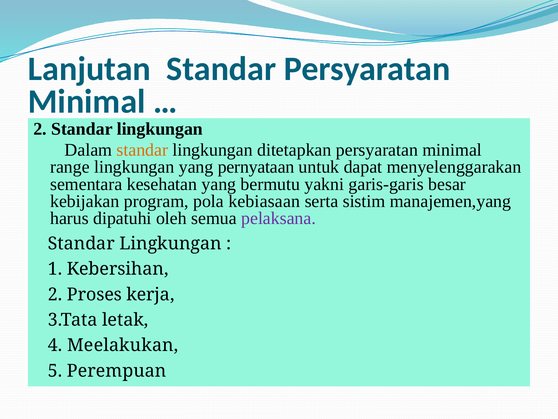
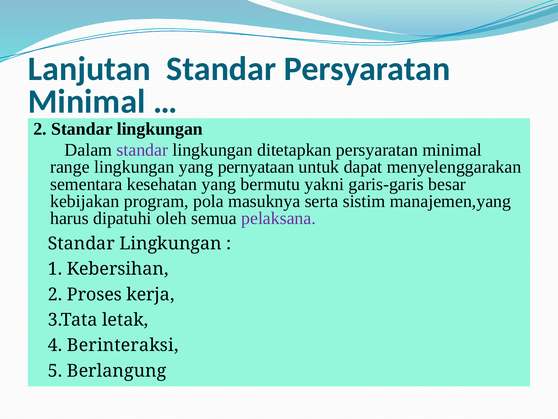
standar at (142, 150) colour: orange -> purple
kebiasaan: kebiasaan -> masuknya
Meelakukan: Meelakukan -> Berinteraksi
Perempuan: Perempuan -> Berlangung
